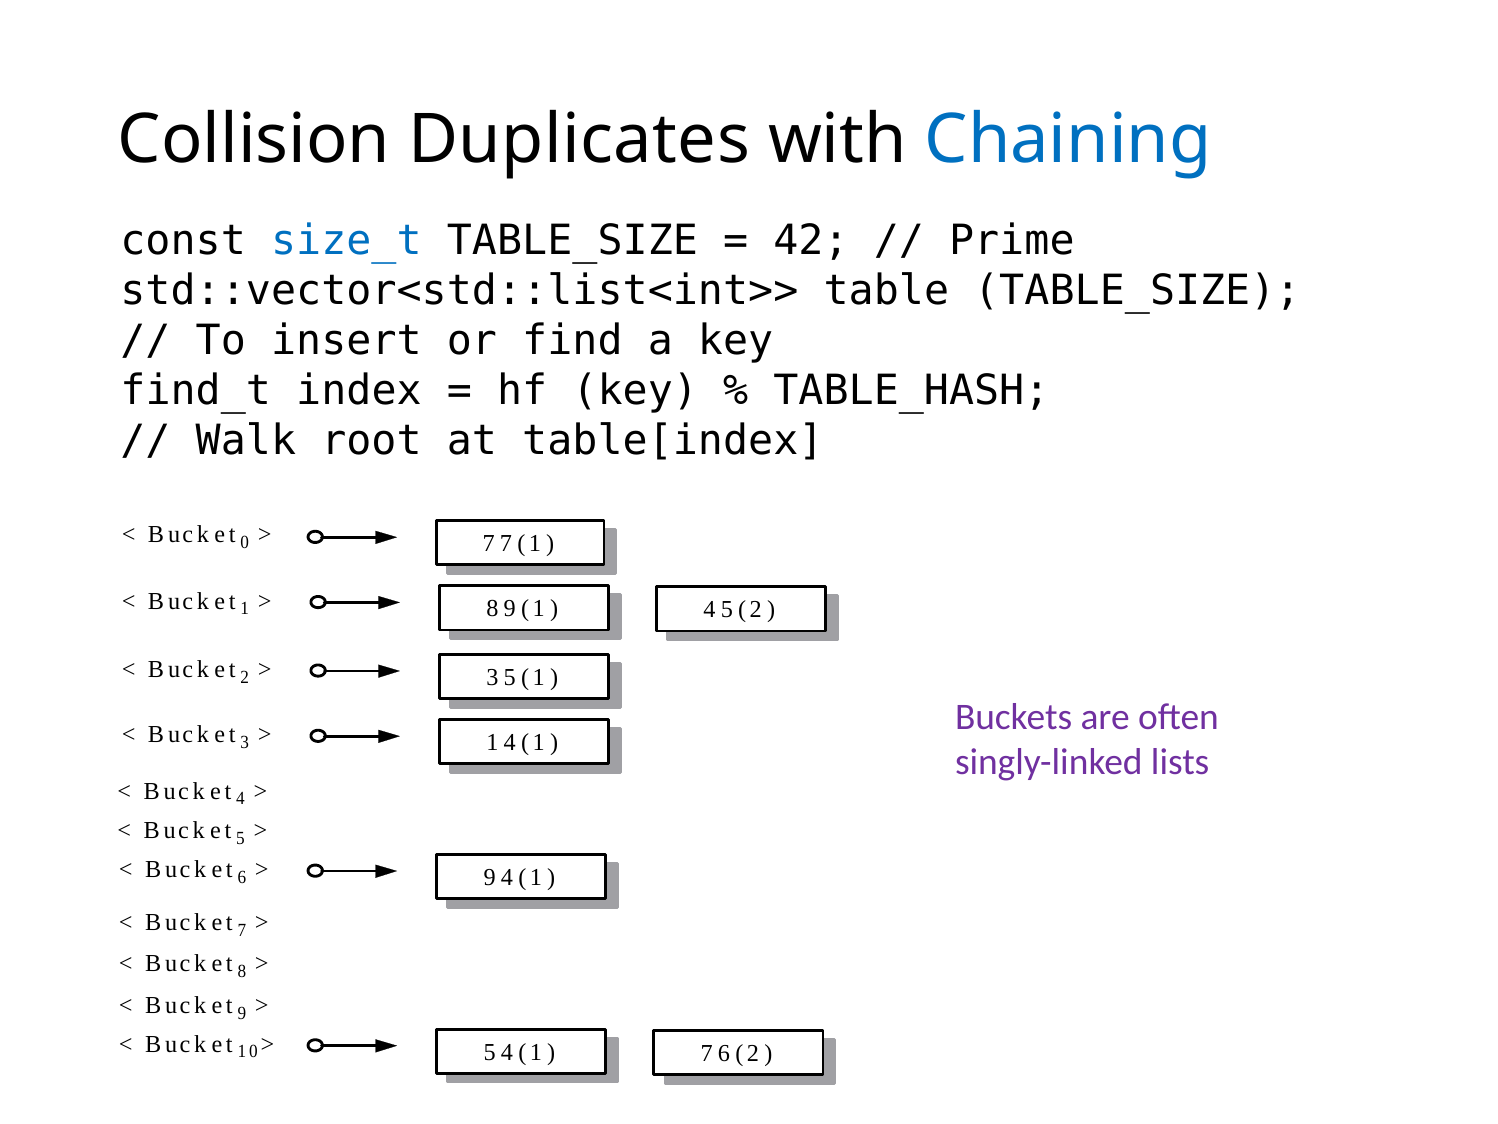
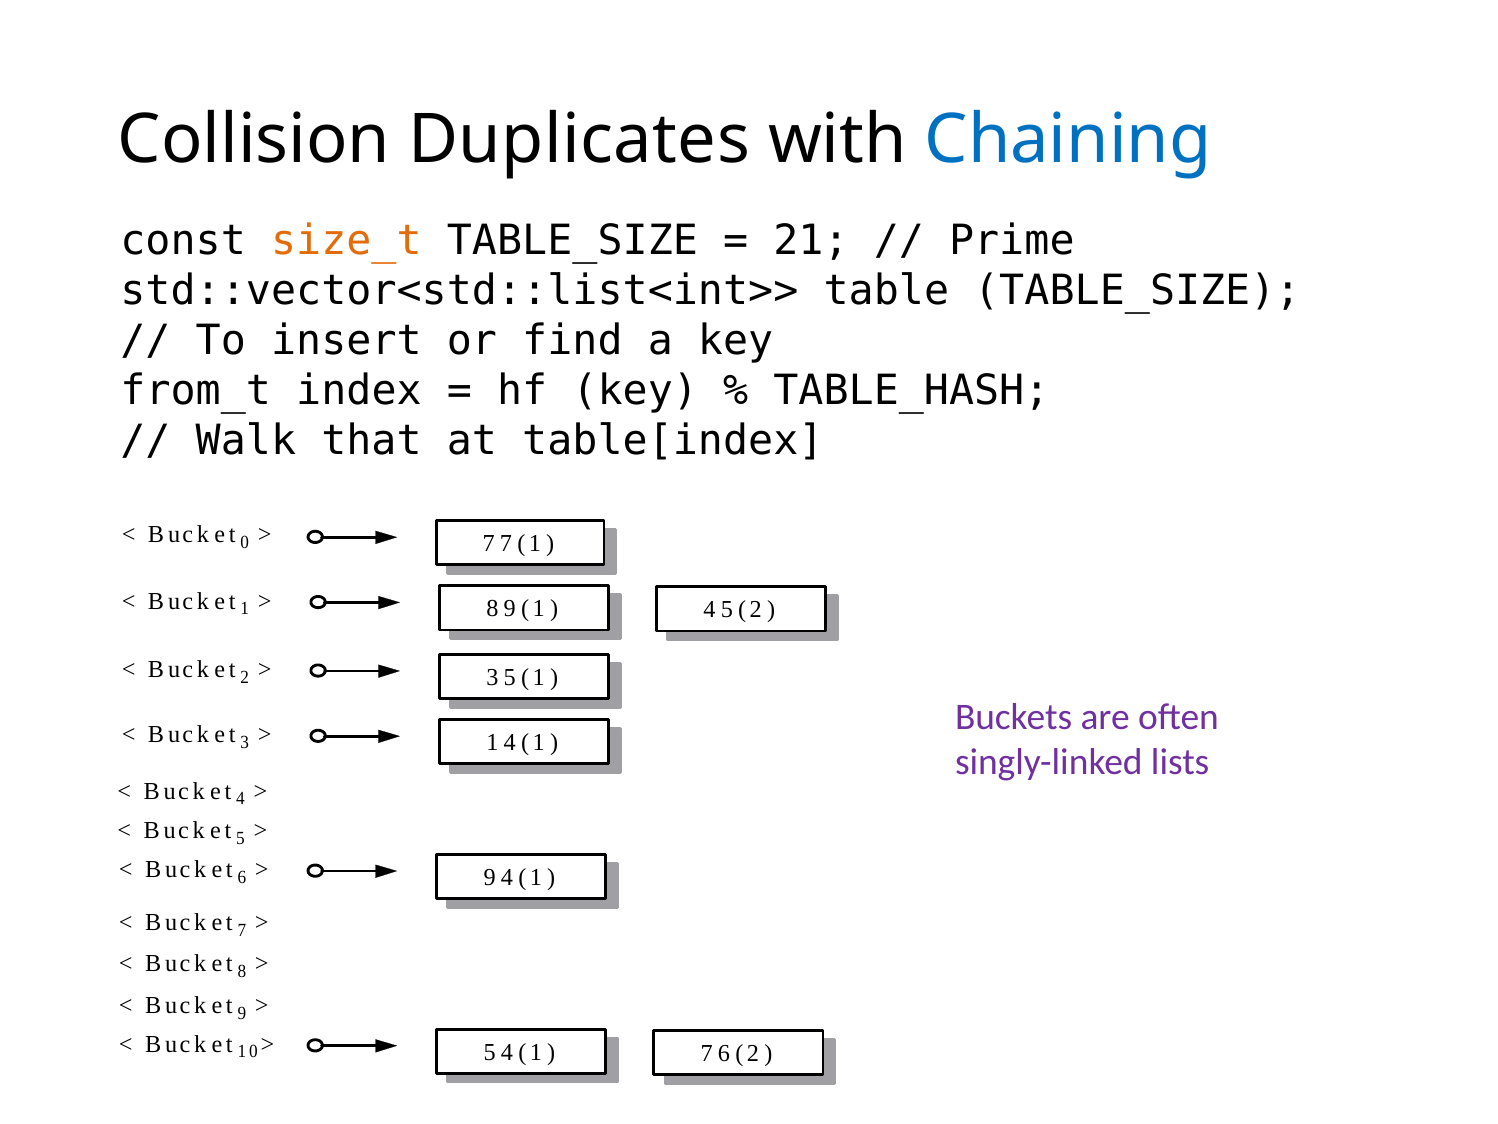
size_t colour: blue -> orange
42: 42 -> 21
find_t: find_t -> from_t
root: root -> that
